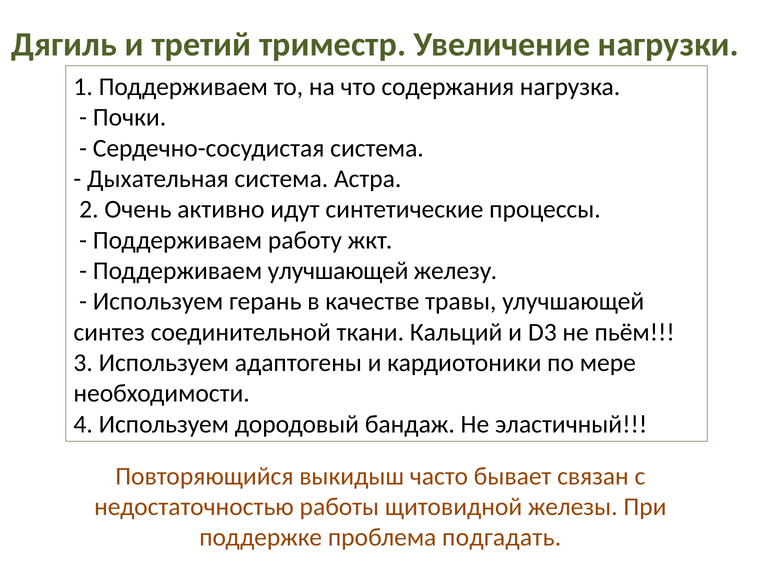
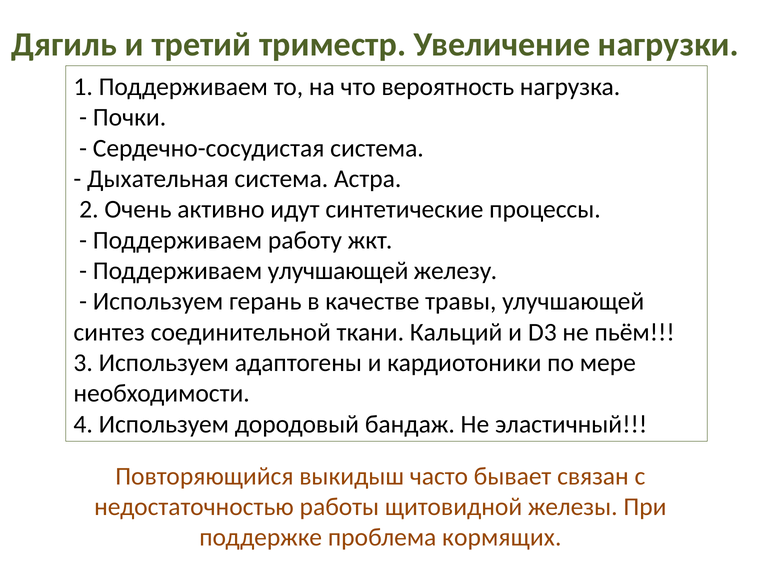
содержания: содержания -> вероятность
подгадать: подгадать -> кормящих
